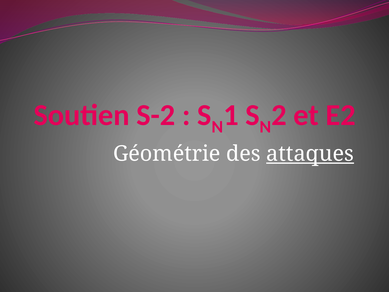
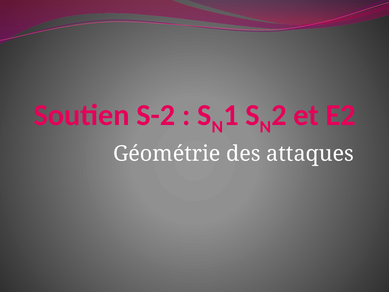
attaques underline: present -> none
